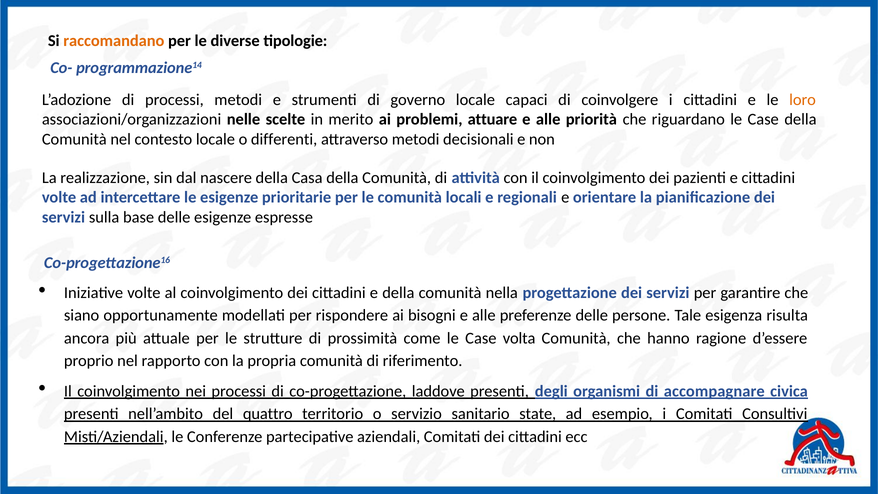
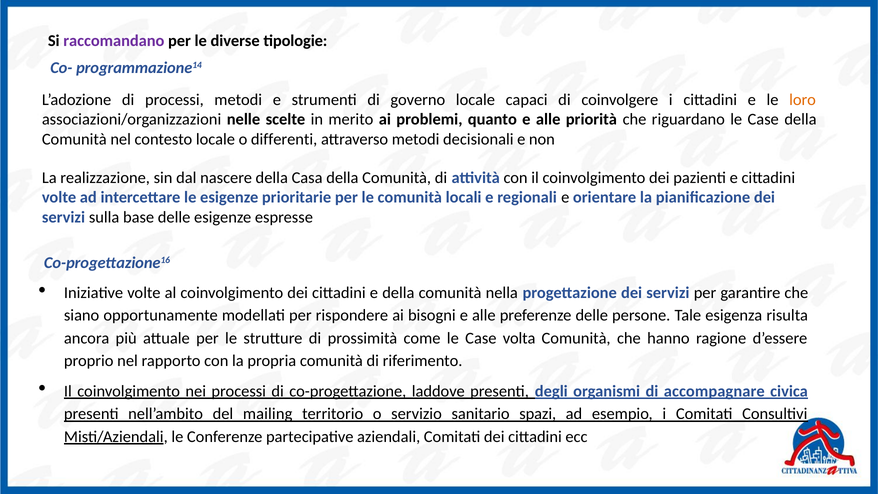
raccomandano colour: orange -> purple
attuare: attuare -> quanto
quattro: quattro -> mailing
state: state -> spazi
